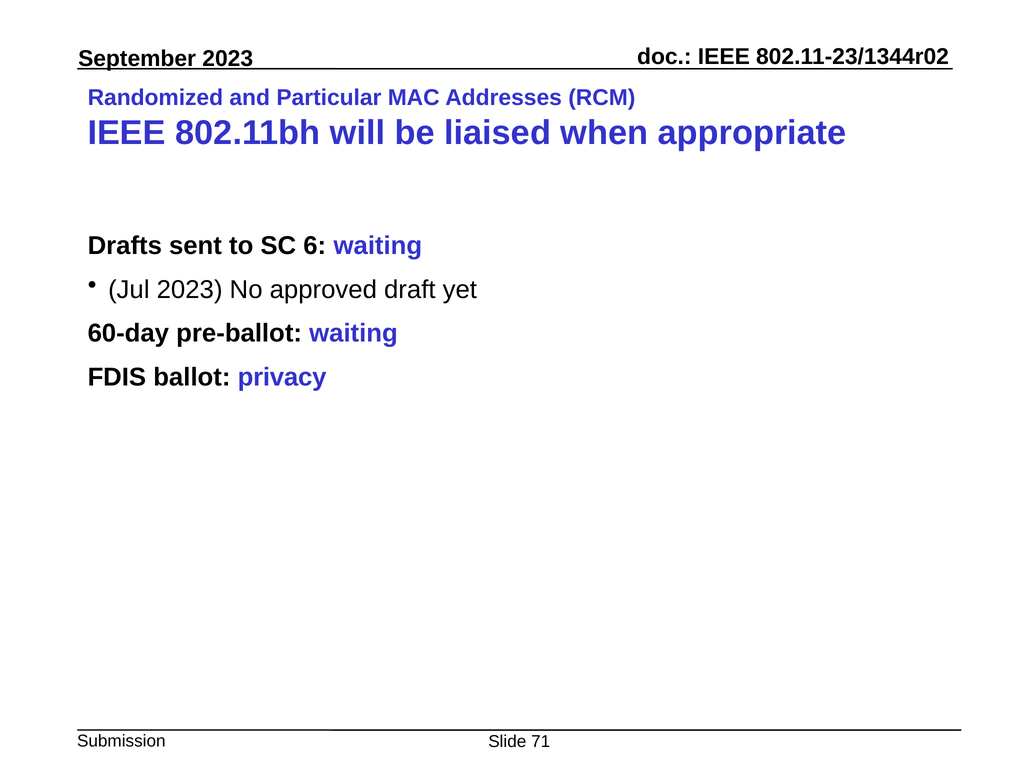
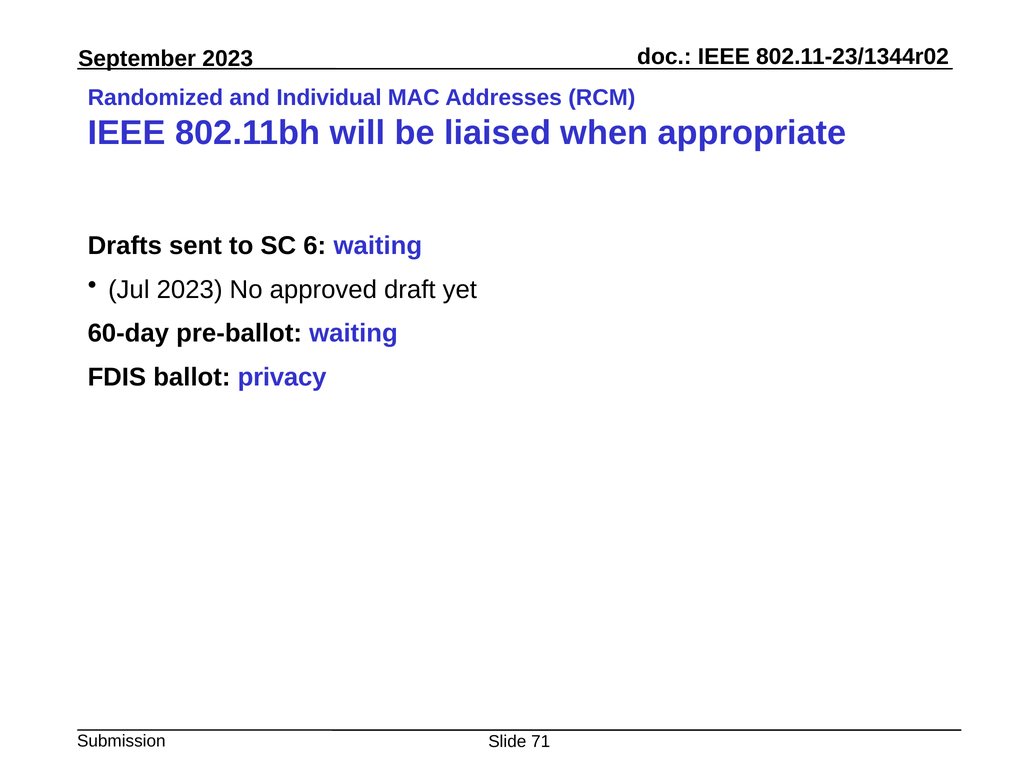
Particular: Particular -> Individual
